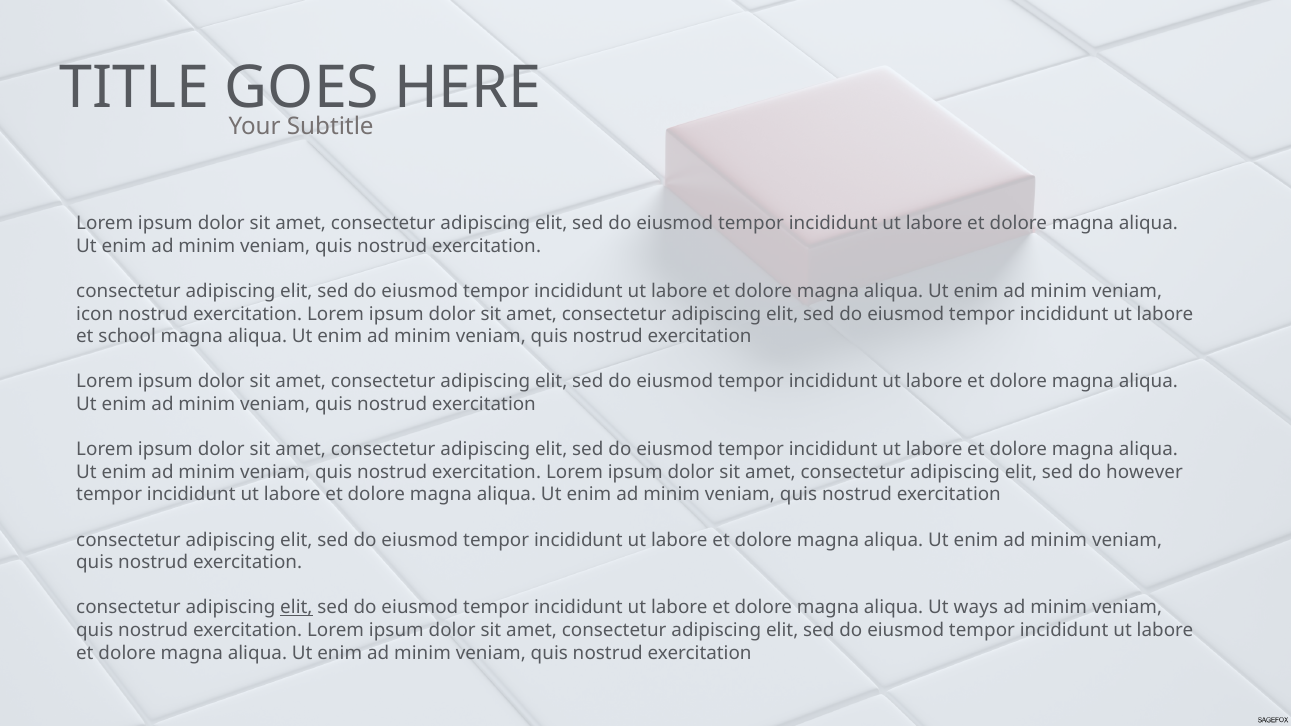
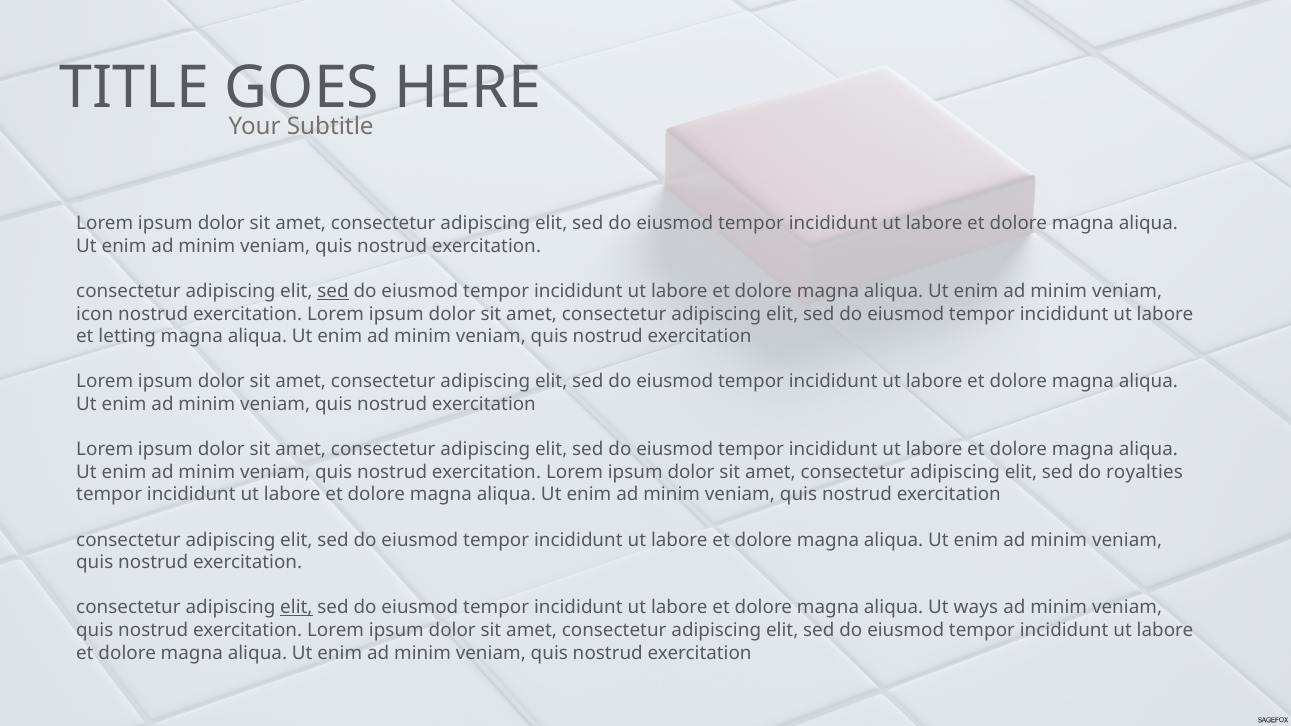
sed at (333, 291) underline: none -> present
school: school -> letting
however: however -> royalties
